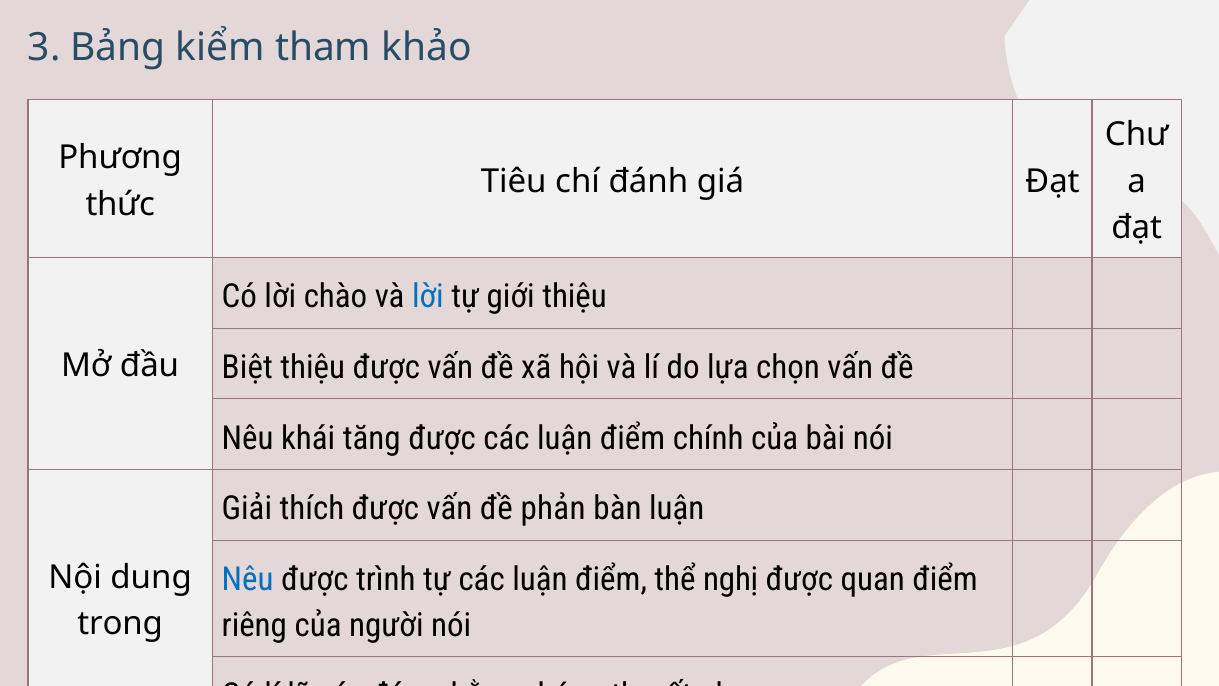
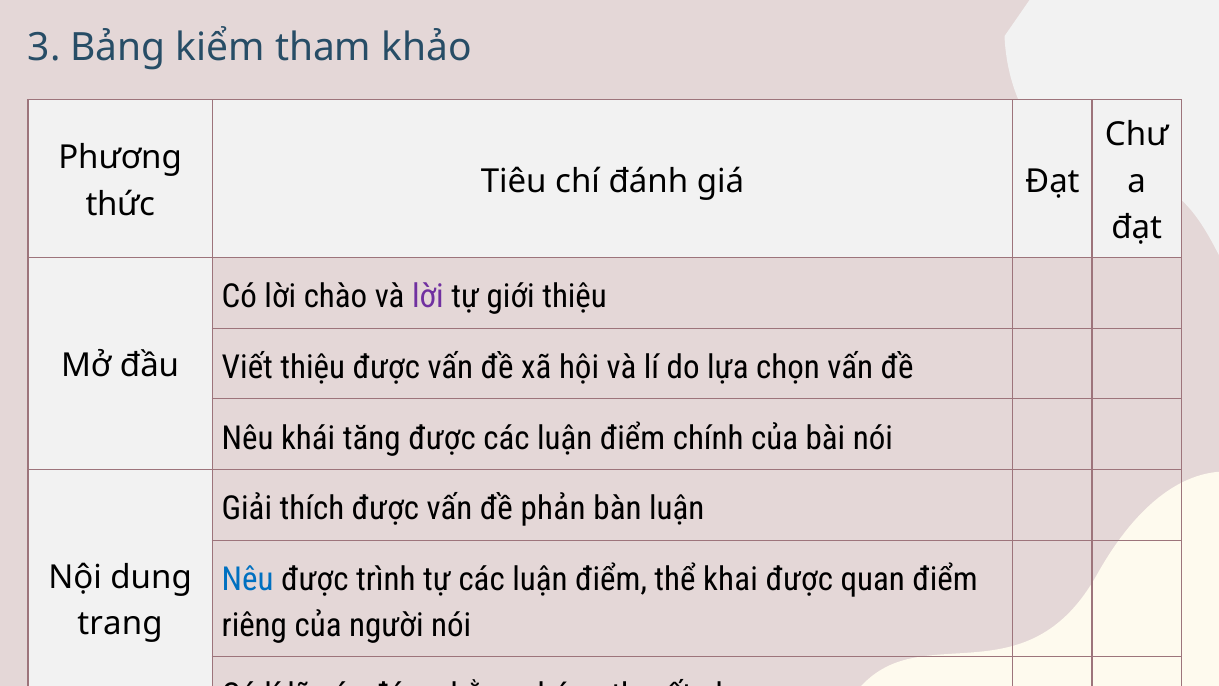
lời at (428, 297) colour: blue -> purple
Biệt: Biệt -> Viết
nghị: nghị -> khai
trong: trong -> trang
